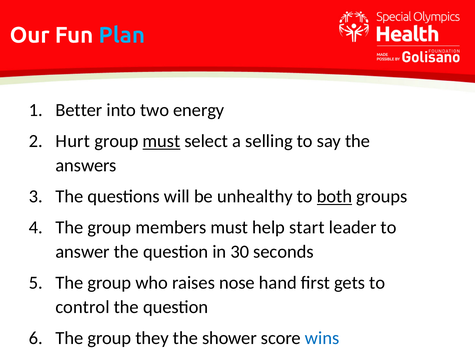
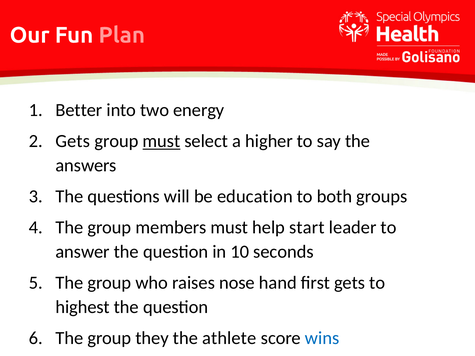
Plan colour: light blue -> pink
Hurt at (73, 141): Hurt -> Gets
selling: selling -> higher
unhealthy: unhealthy -> education
both underline: present -> none
30: 30 -> 10
control: control -> highest
shower: shower -> athlete
